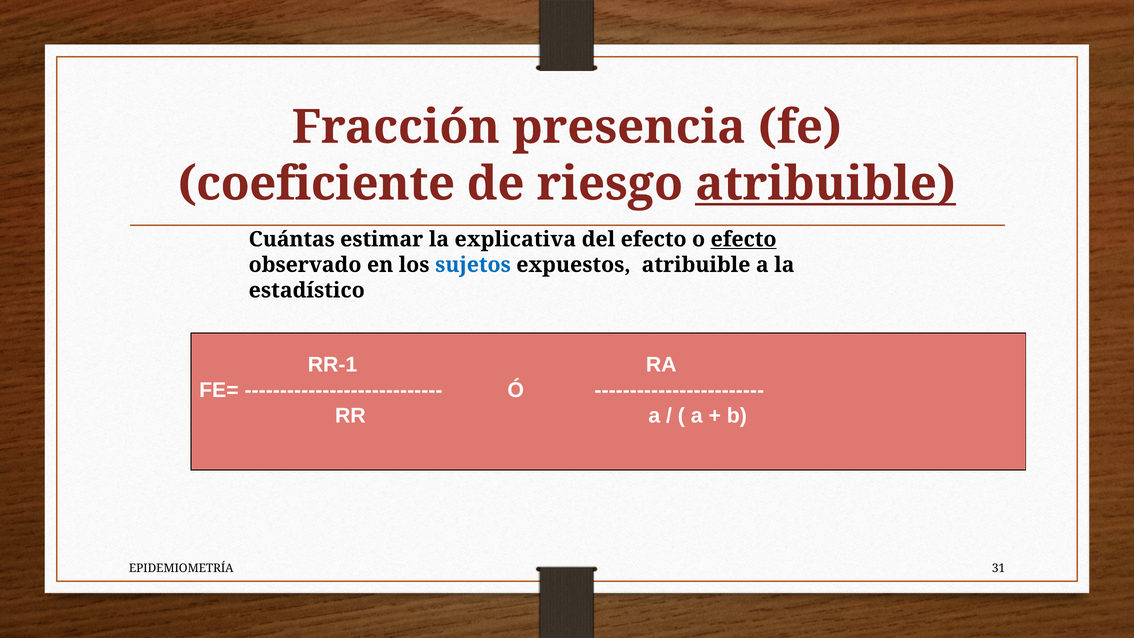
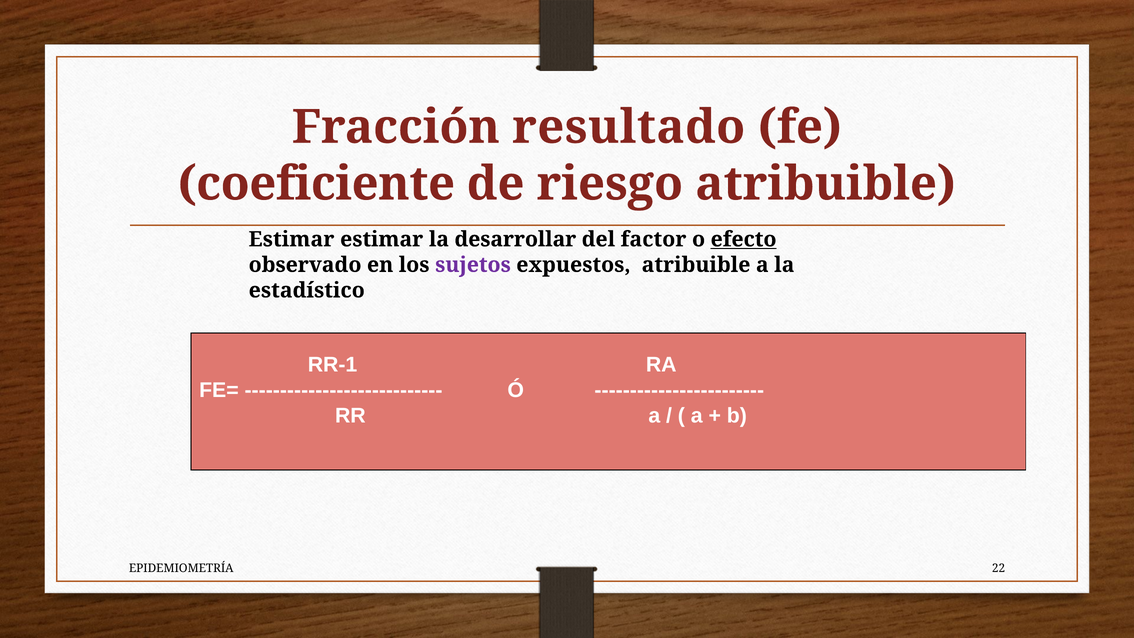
presencia: presencia -> resultado
atribuible at (826, 184) underline: present -> none
Cuántas at (292, 239): Cuántas -> Estimar
explicativa: explicativa -> desarrollar
del efecto: efecto -> factor
sujetos colour: blue -> purple
31: 31 -> 22
